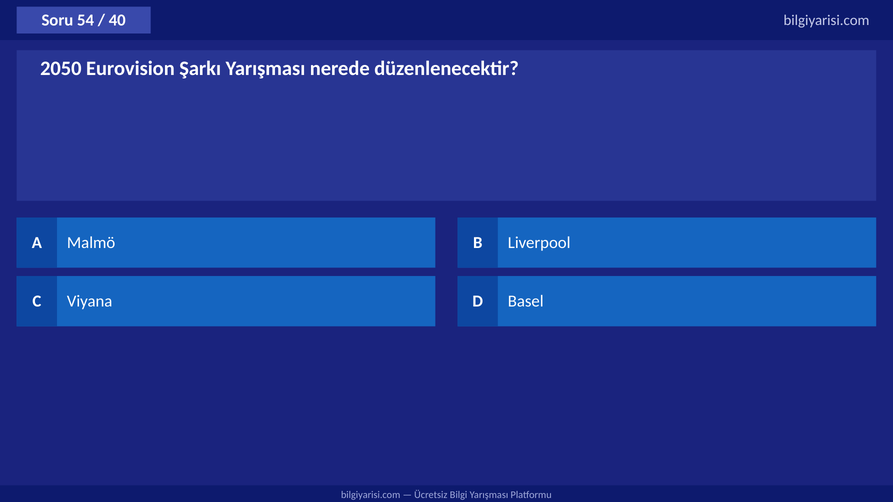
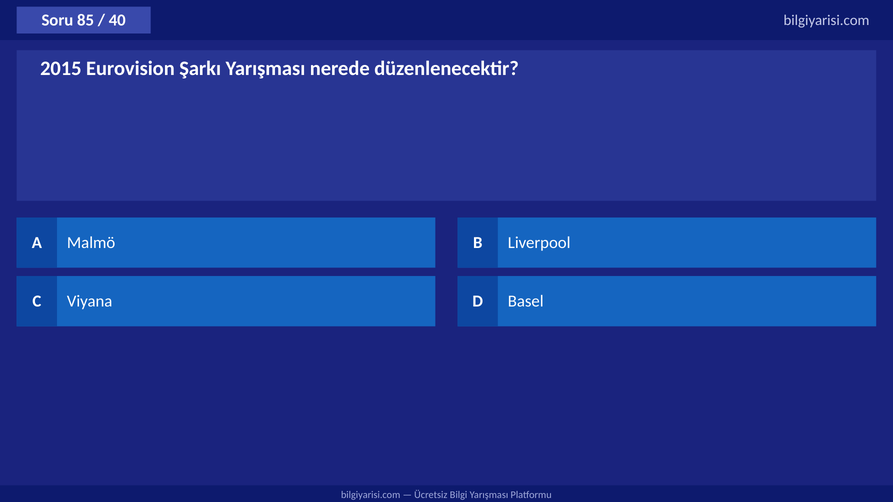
54: 54 -> 85
2050: 2050 -> 2015
